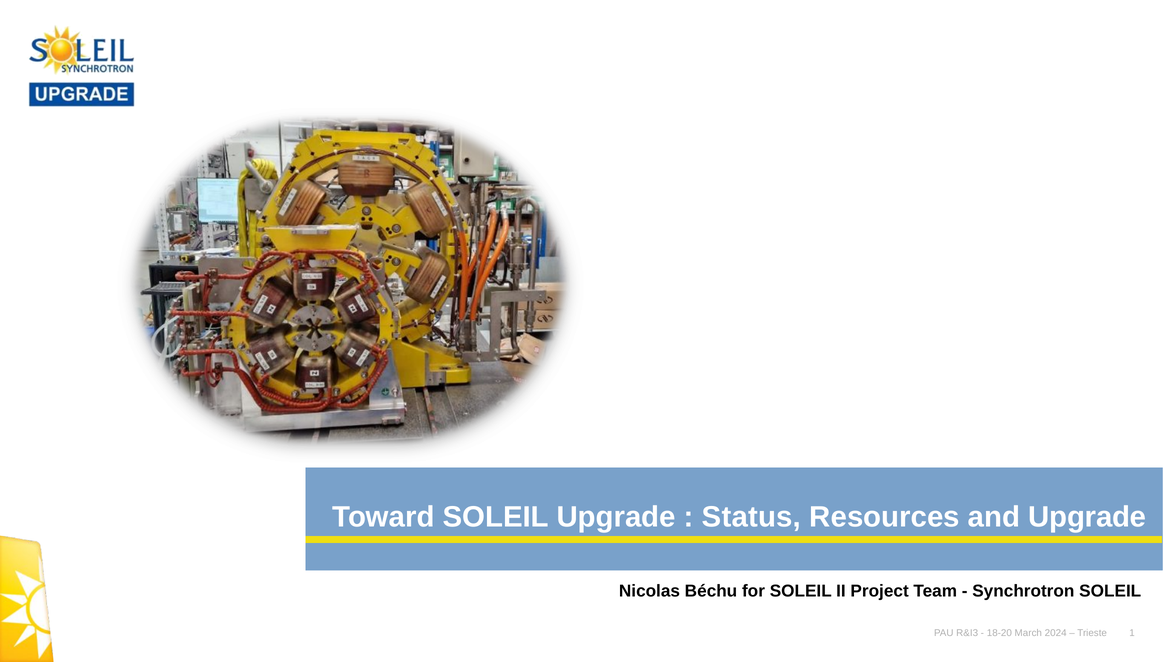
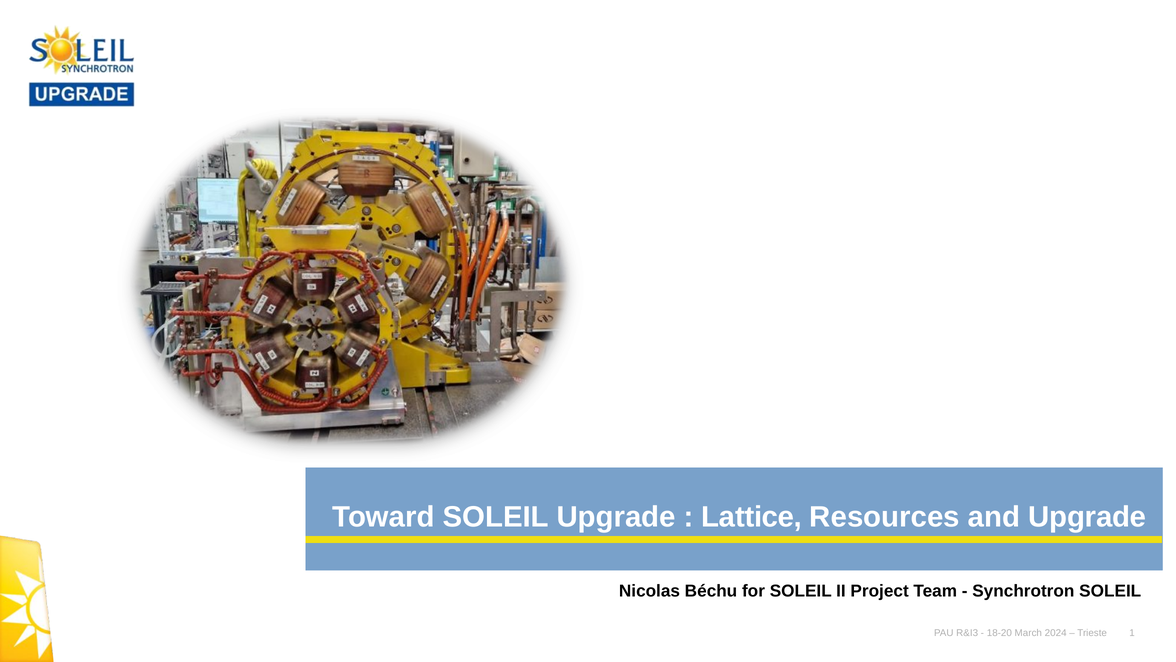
Status: Status -> Lattice
